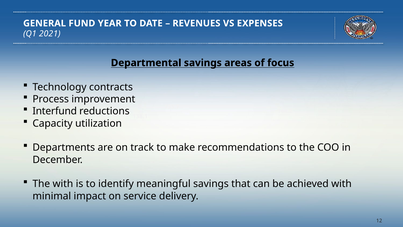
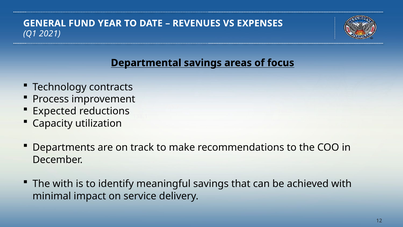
Interfund: Interfund -> Expected
